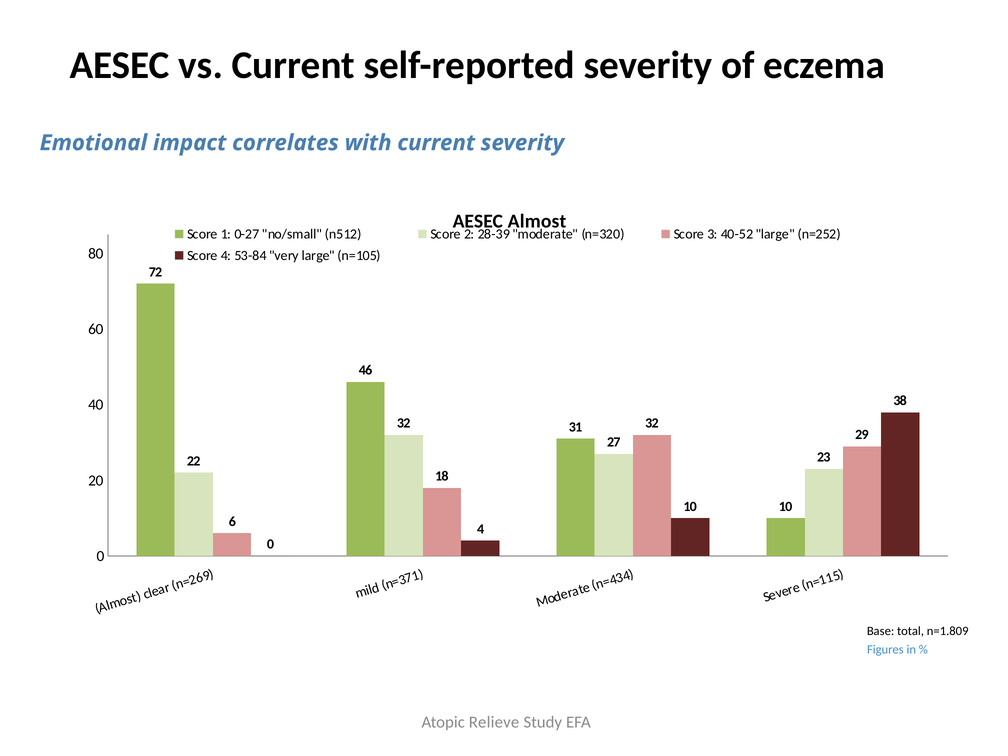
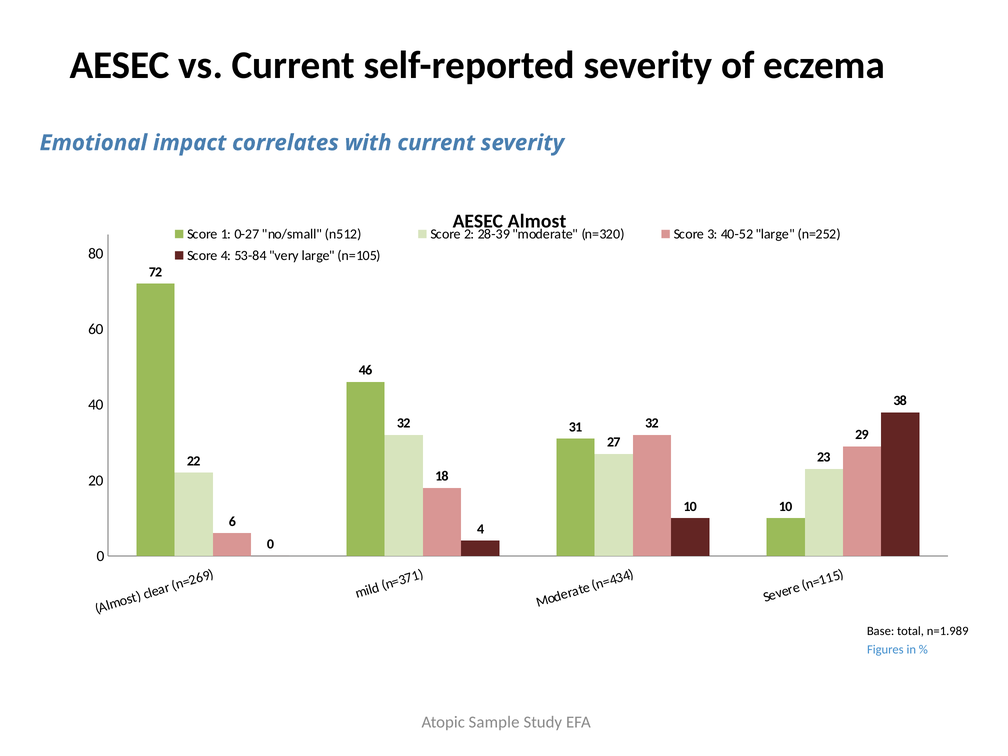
n=1.809: n=1.809 -> n=1.989
Relieve: Relieve -> Sample
